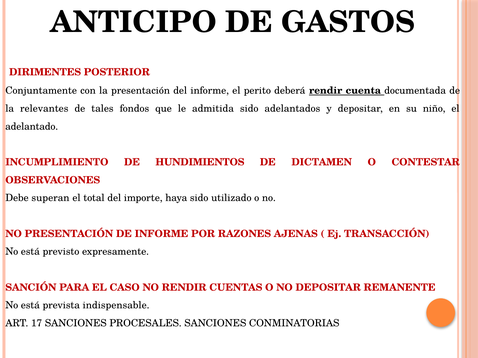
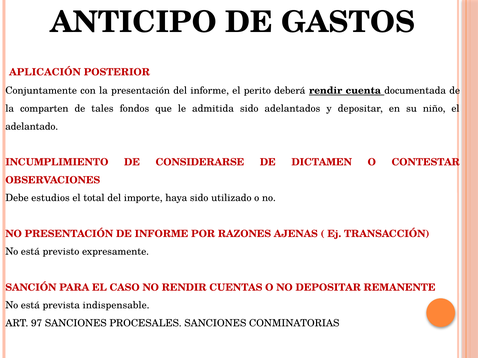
DIRIMENTES: DIRIMENTES -> APLICACIÓN
relevantes: relevantes -> comparten
HUNDIMIENTOS: HUNDIMIENTOS -> CONSIDERARSE
superan: superan -> estudios
17: 17 -> 97
